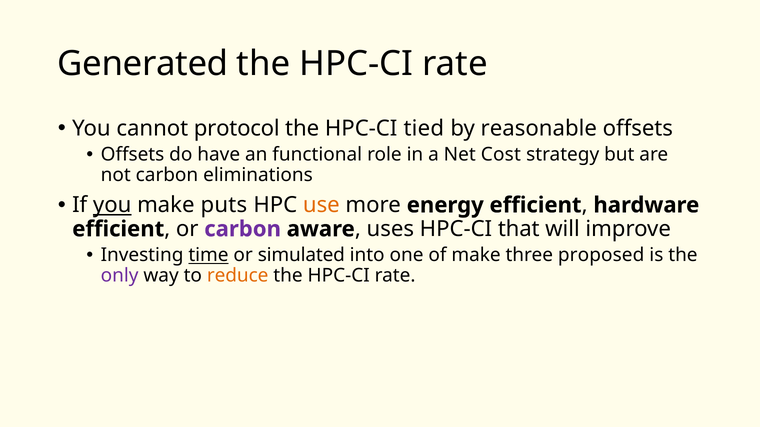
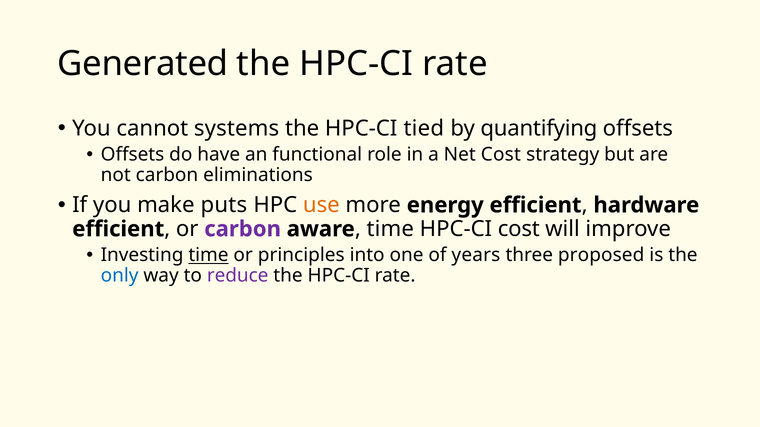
protocol: protocol -> systems
reasonable: reasonable -> quantifying
you at (112, 205) underline: present -> none
uses at (390, 229): uses -> time
HPC-CI that: that -> cost
simulated: simulated -> principles
of make: make -> years
only colour: purple -> blue
reduce colour: orange -> purple
